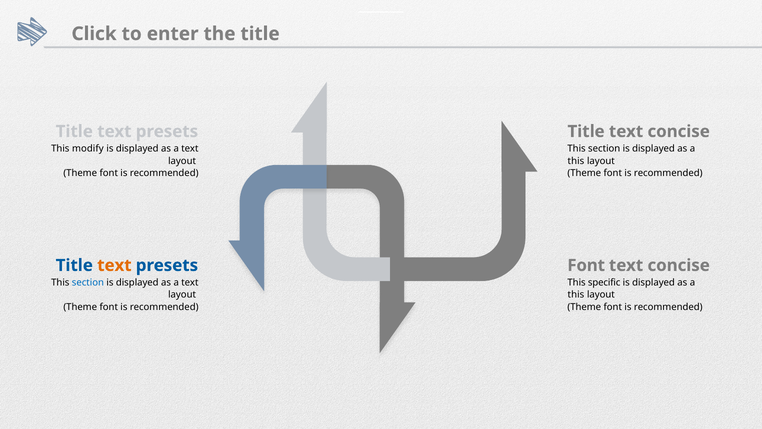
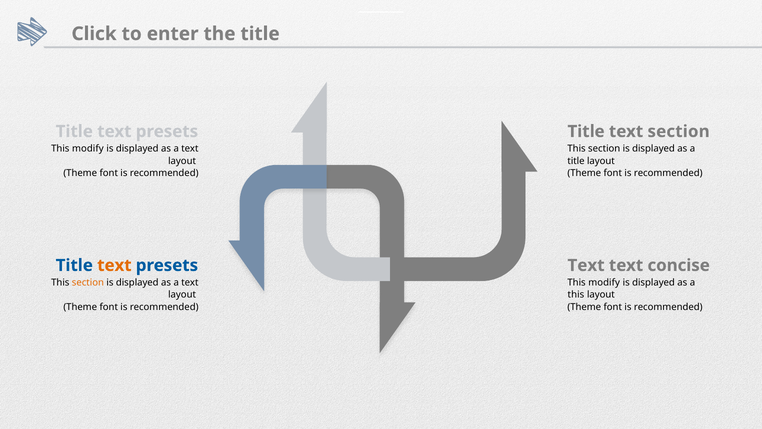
Title text concise: concise -> section
this at (576, 161): this -> title
Font at (586, 265): Font -> Text
section at (88, 282) colour: blue -> orange
specific at (604, 282): specific -> modify
